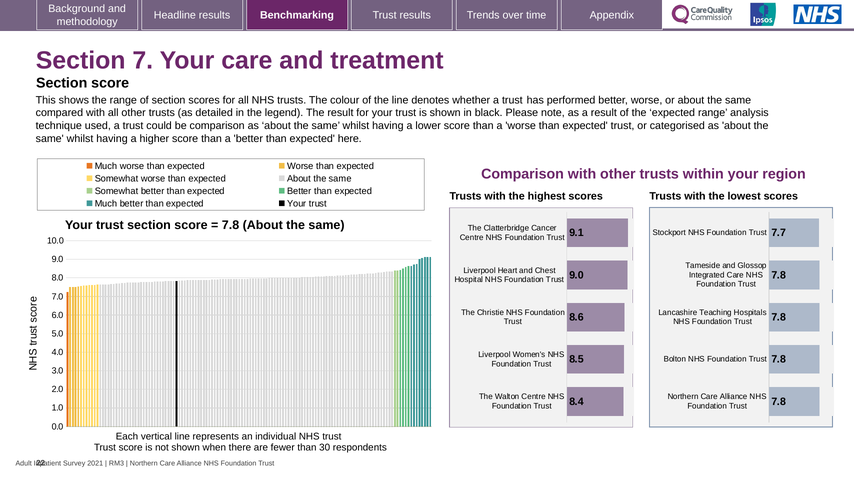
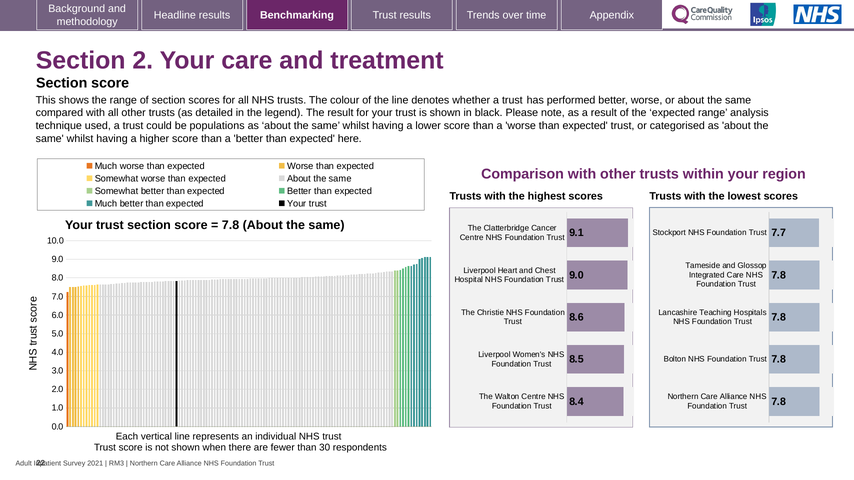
7: 7 -> 2
be comparison: comparison -> populations
